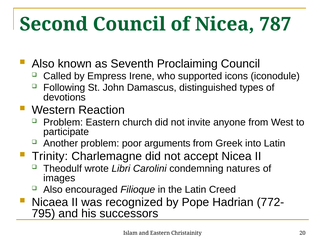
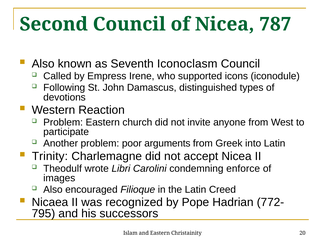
Proclaiming: Proclaiming -> Iconoclasm
natures: natures -> enforce
